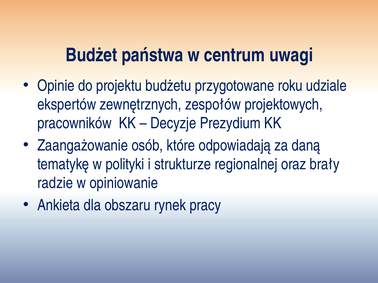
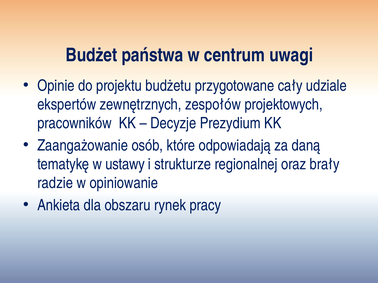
roku: roku -> cały
polityki: polityki -> ustawy
